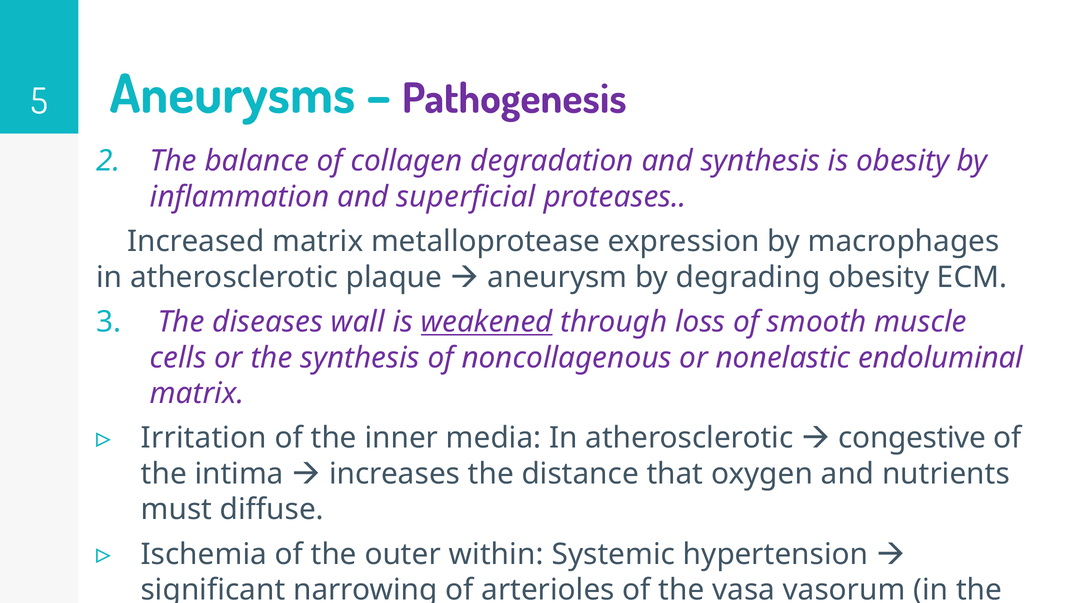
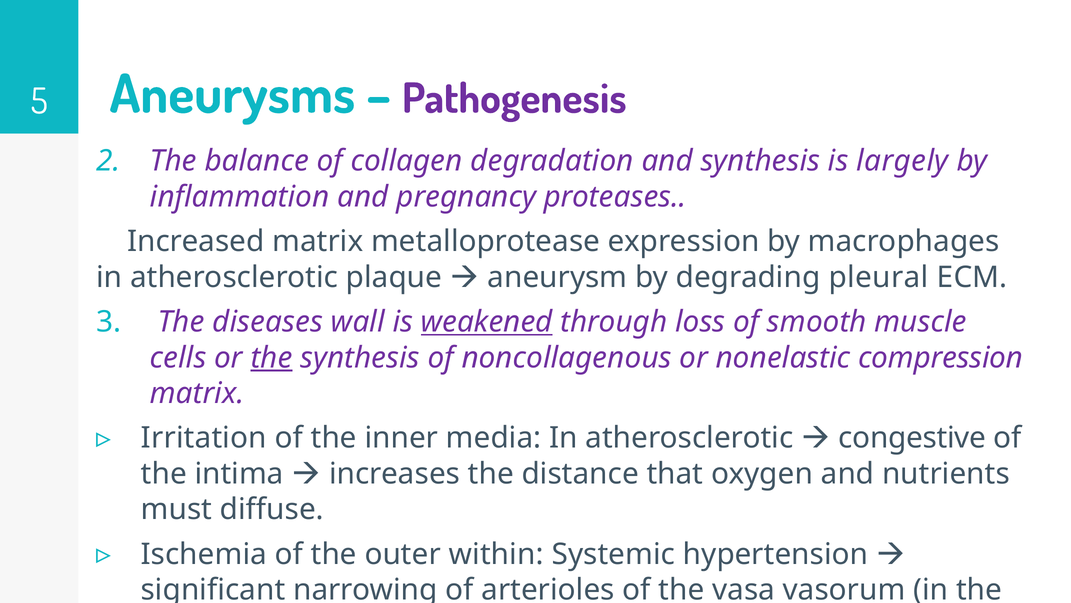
is obesity: obesity -> largely
superficial: superficial -> pregnancy
degrading obesity: obesity -> pleural
the at (272, 357) underline: none -> present
endoluminal: endoluminal -> compression
